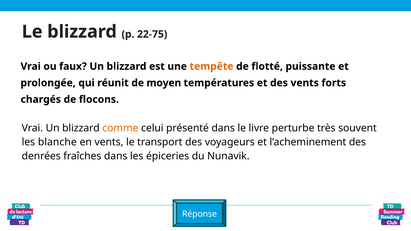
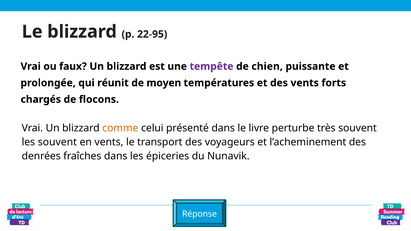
22-75: 22-75 -> 22-95
tempête colour: orange -> purple
flotté: flotté -> chien
les blanche: blanche -> souvent
